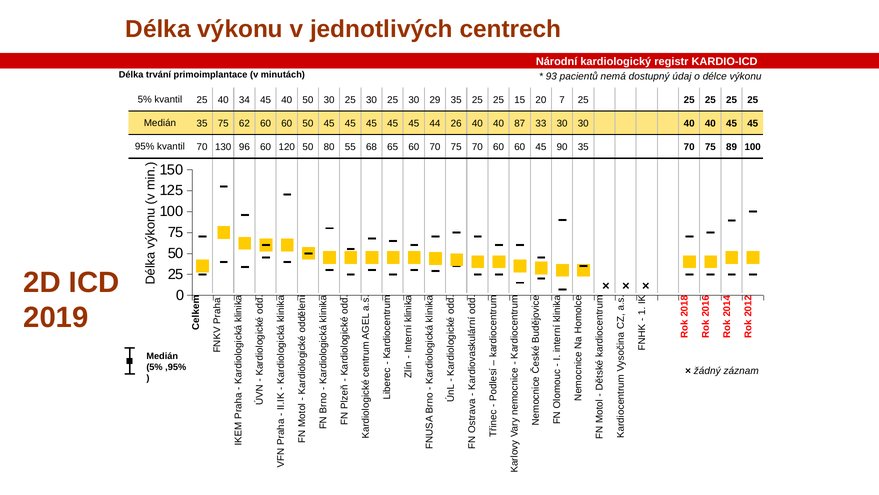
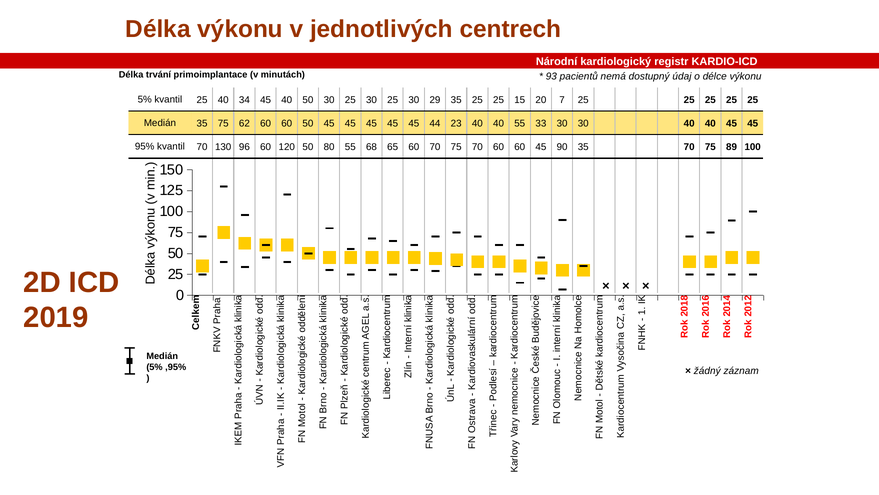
26: 26 -> 23
40 87: 87 -> 55
